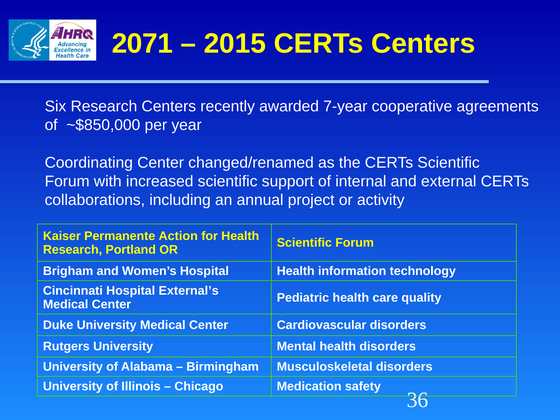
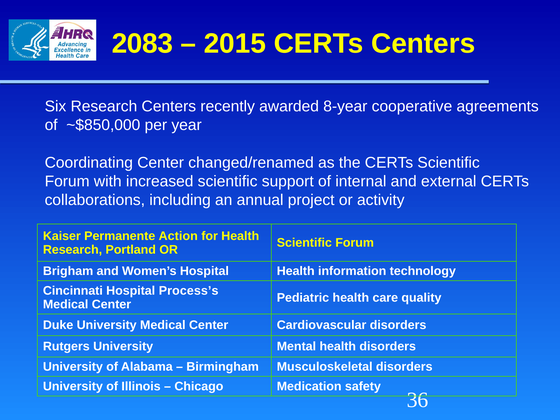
2071: 2071 -> 2083
7-year: 7-year -> 8-year
External’s: External’s -> Process’s
